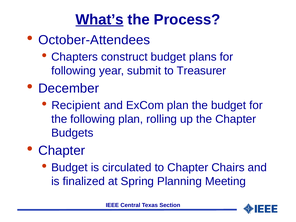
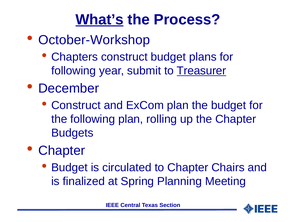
October-Attendees: October-Attendees -> October-Workshop
Treasurer underline: none -> present
Recipient at (76, 105): Recipient -> Construct
